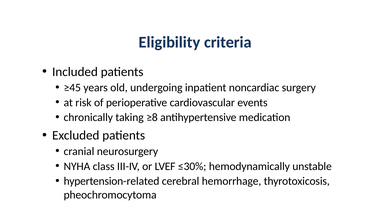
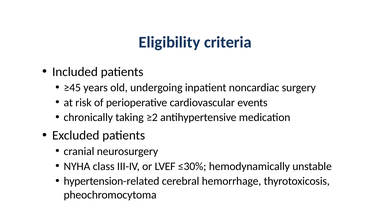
≥8: ≥8 -> ≥2
